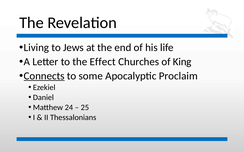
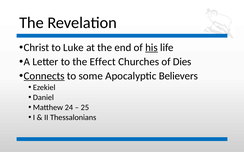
Living: Living -> Christ
Jews: Jews -> Luke
his underline: none -> present
King: King -> Dies
Proclaim: Proclaim -> Believers
